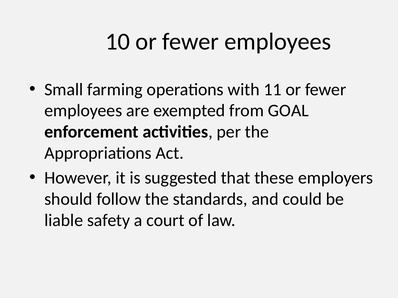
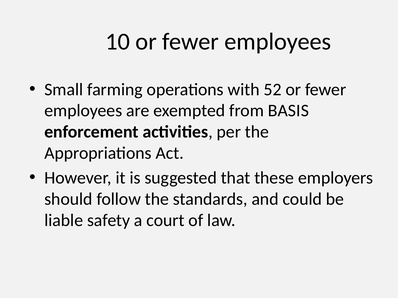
11: 11 -> 52
GOAL: GOAL -> BASIS
